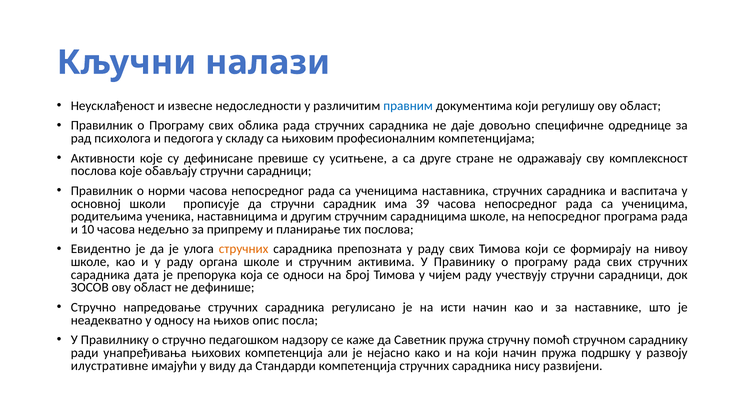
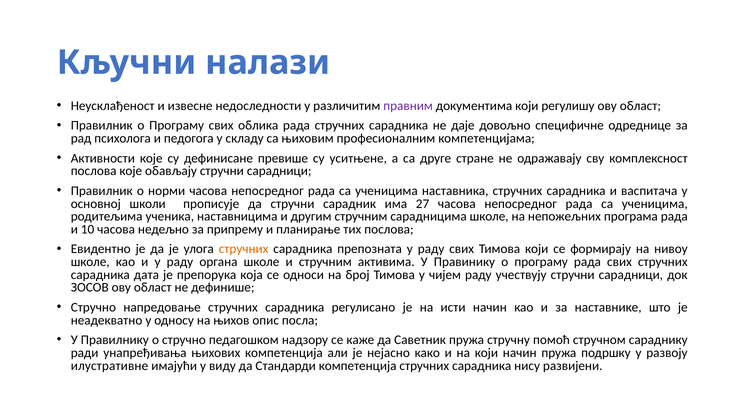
правним colour: blue -> purple
39: 39 -> 27
на непосредног: непосредног -> непожељних
